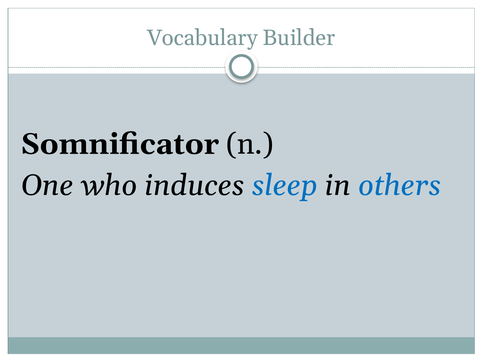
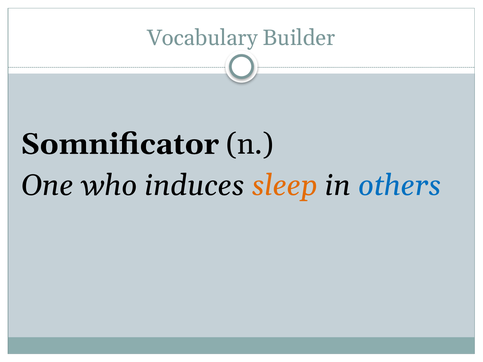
sleep colour: blue -> orange
